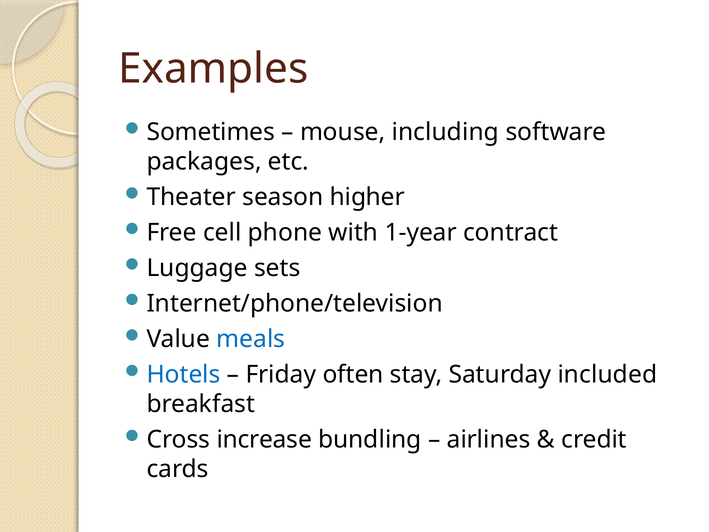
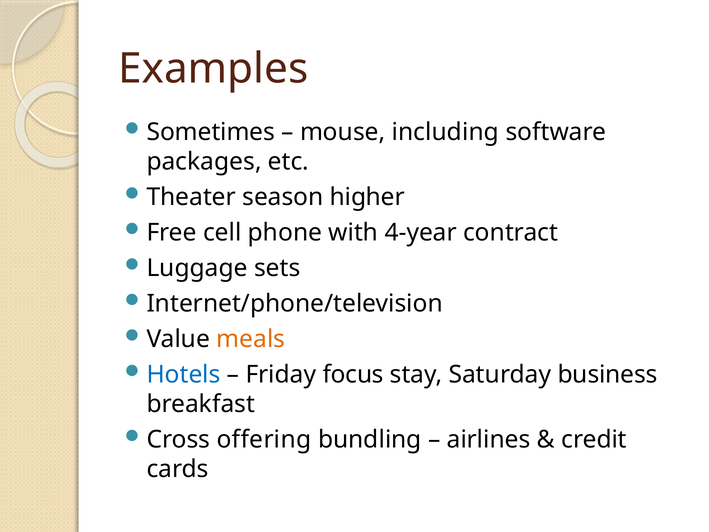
1-year: 1-year -> 4-year
meals colour: blue -> orange
often: often -> focus
included: included -> business
increase: increase -> offering
